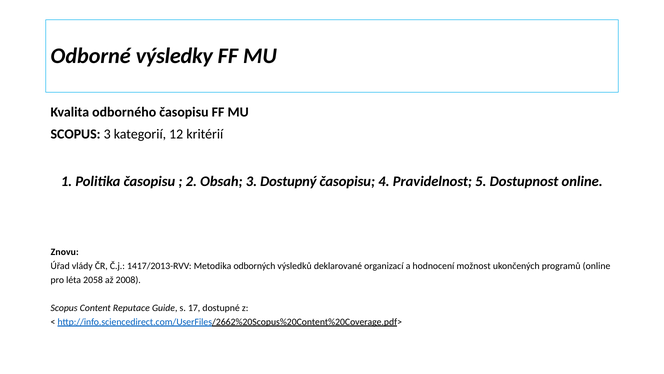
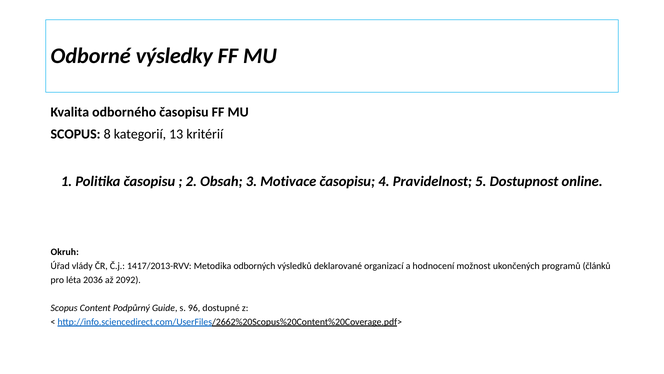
SCOPUS 3: 3 -> 8
12: 12 -> 13
Dostupný: Dostupný -> Motivace
Znovu: Znovu -> Okruh
programů online: online -> článků
2058: 2058 -> 2036
2008: 2008 -> 2092
Reputace: Reputace -> Podpůrný
17: 17 -> 96
